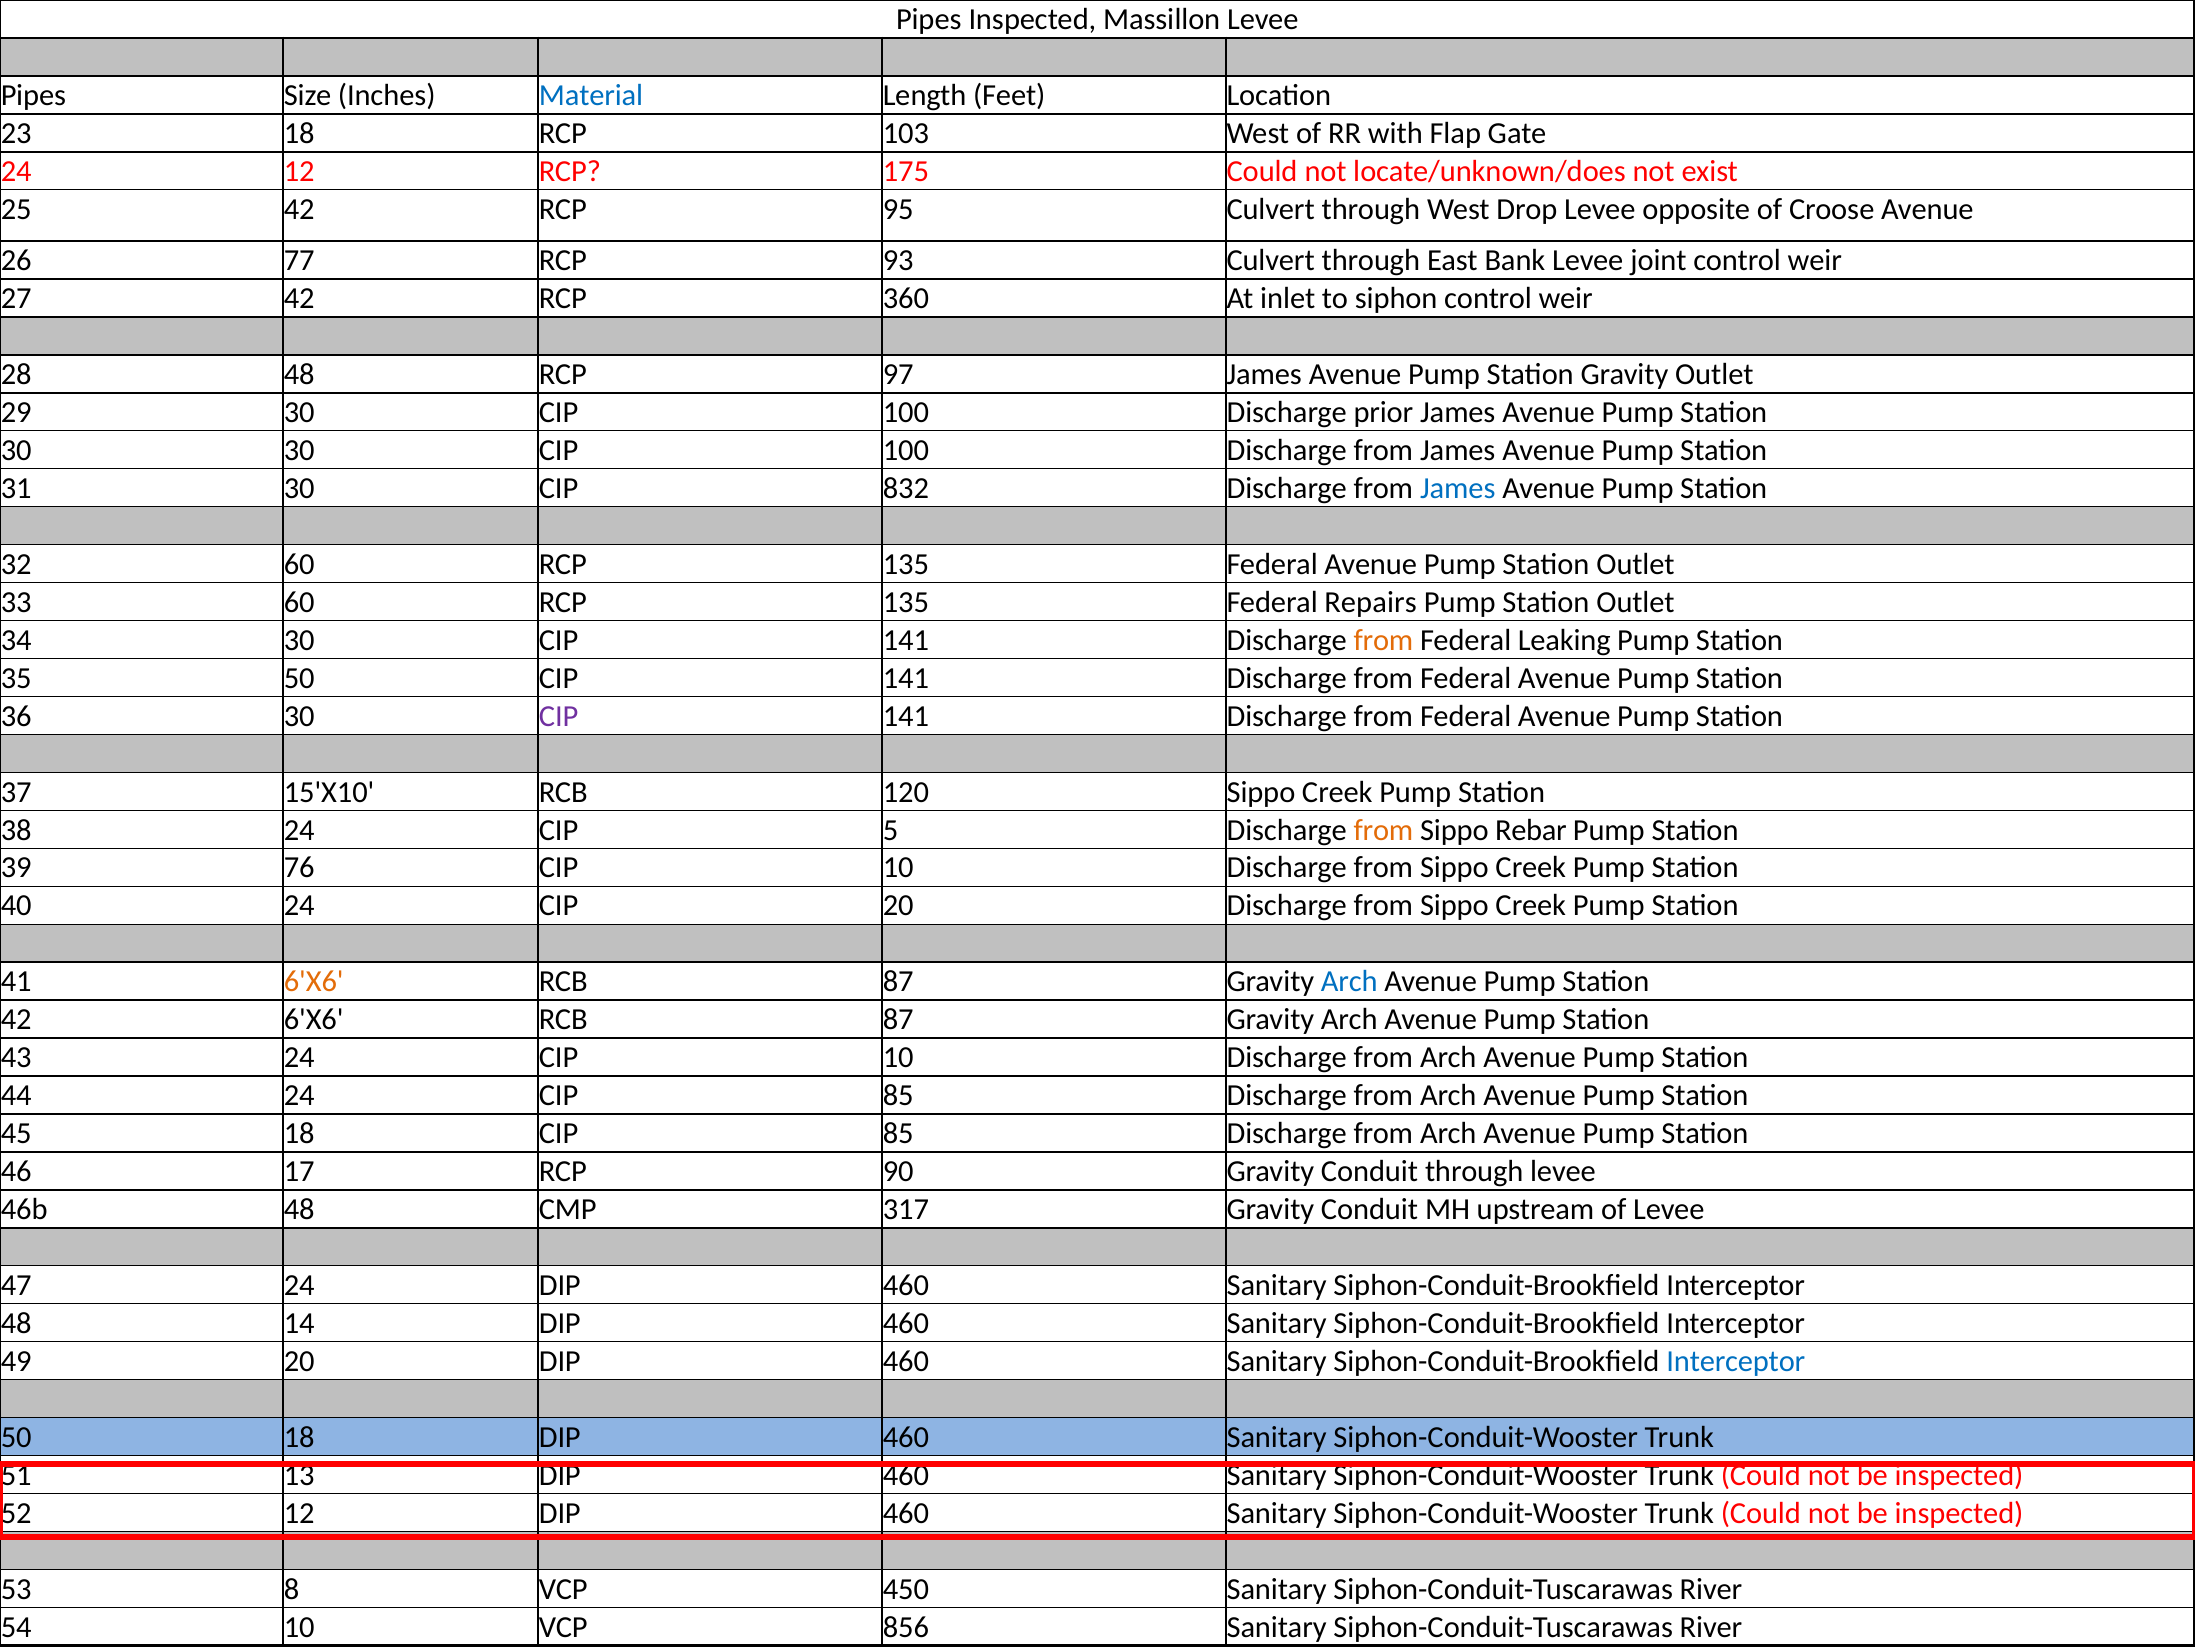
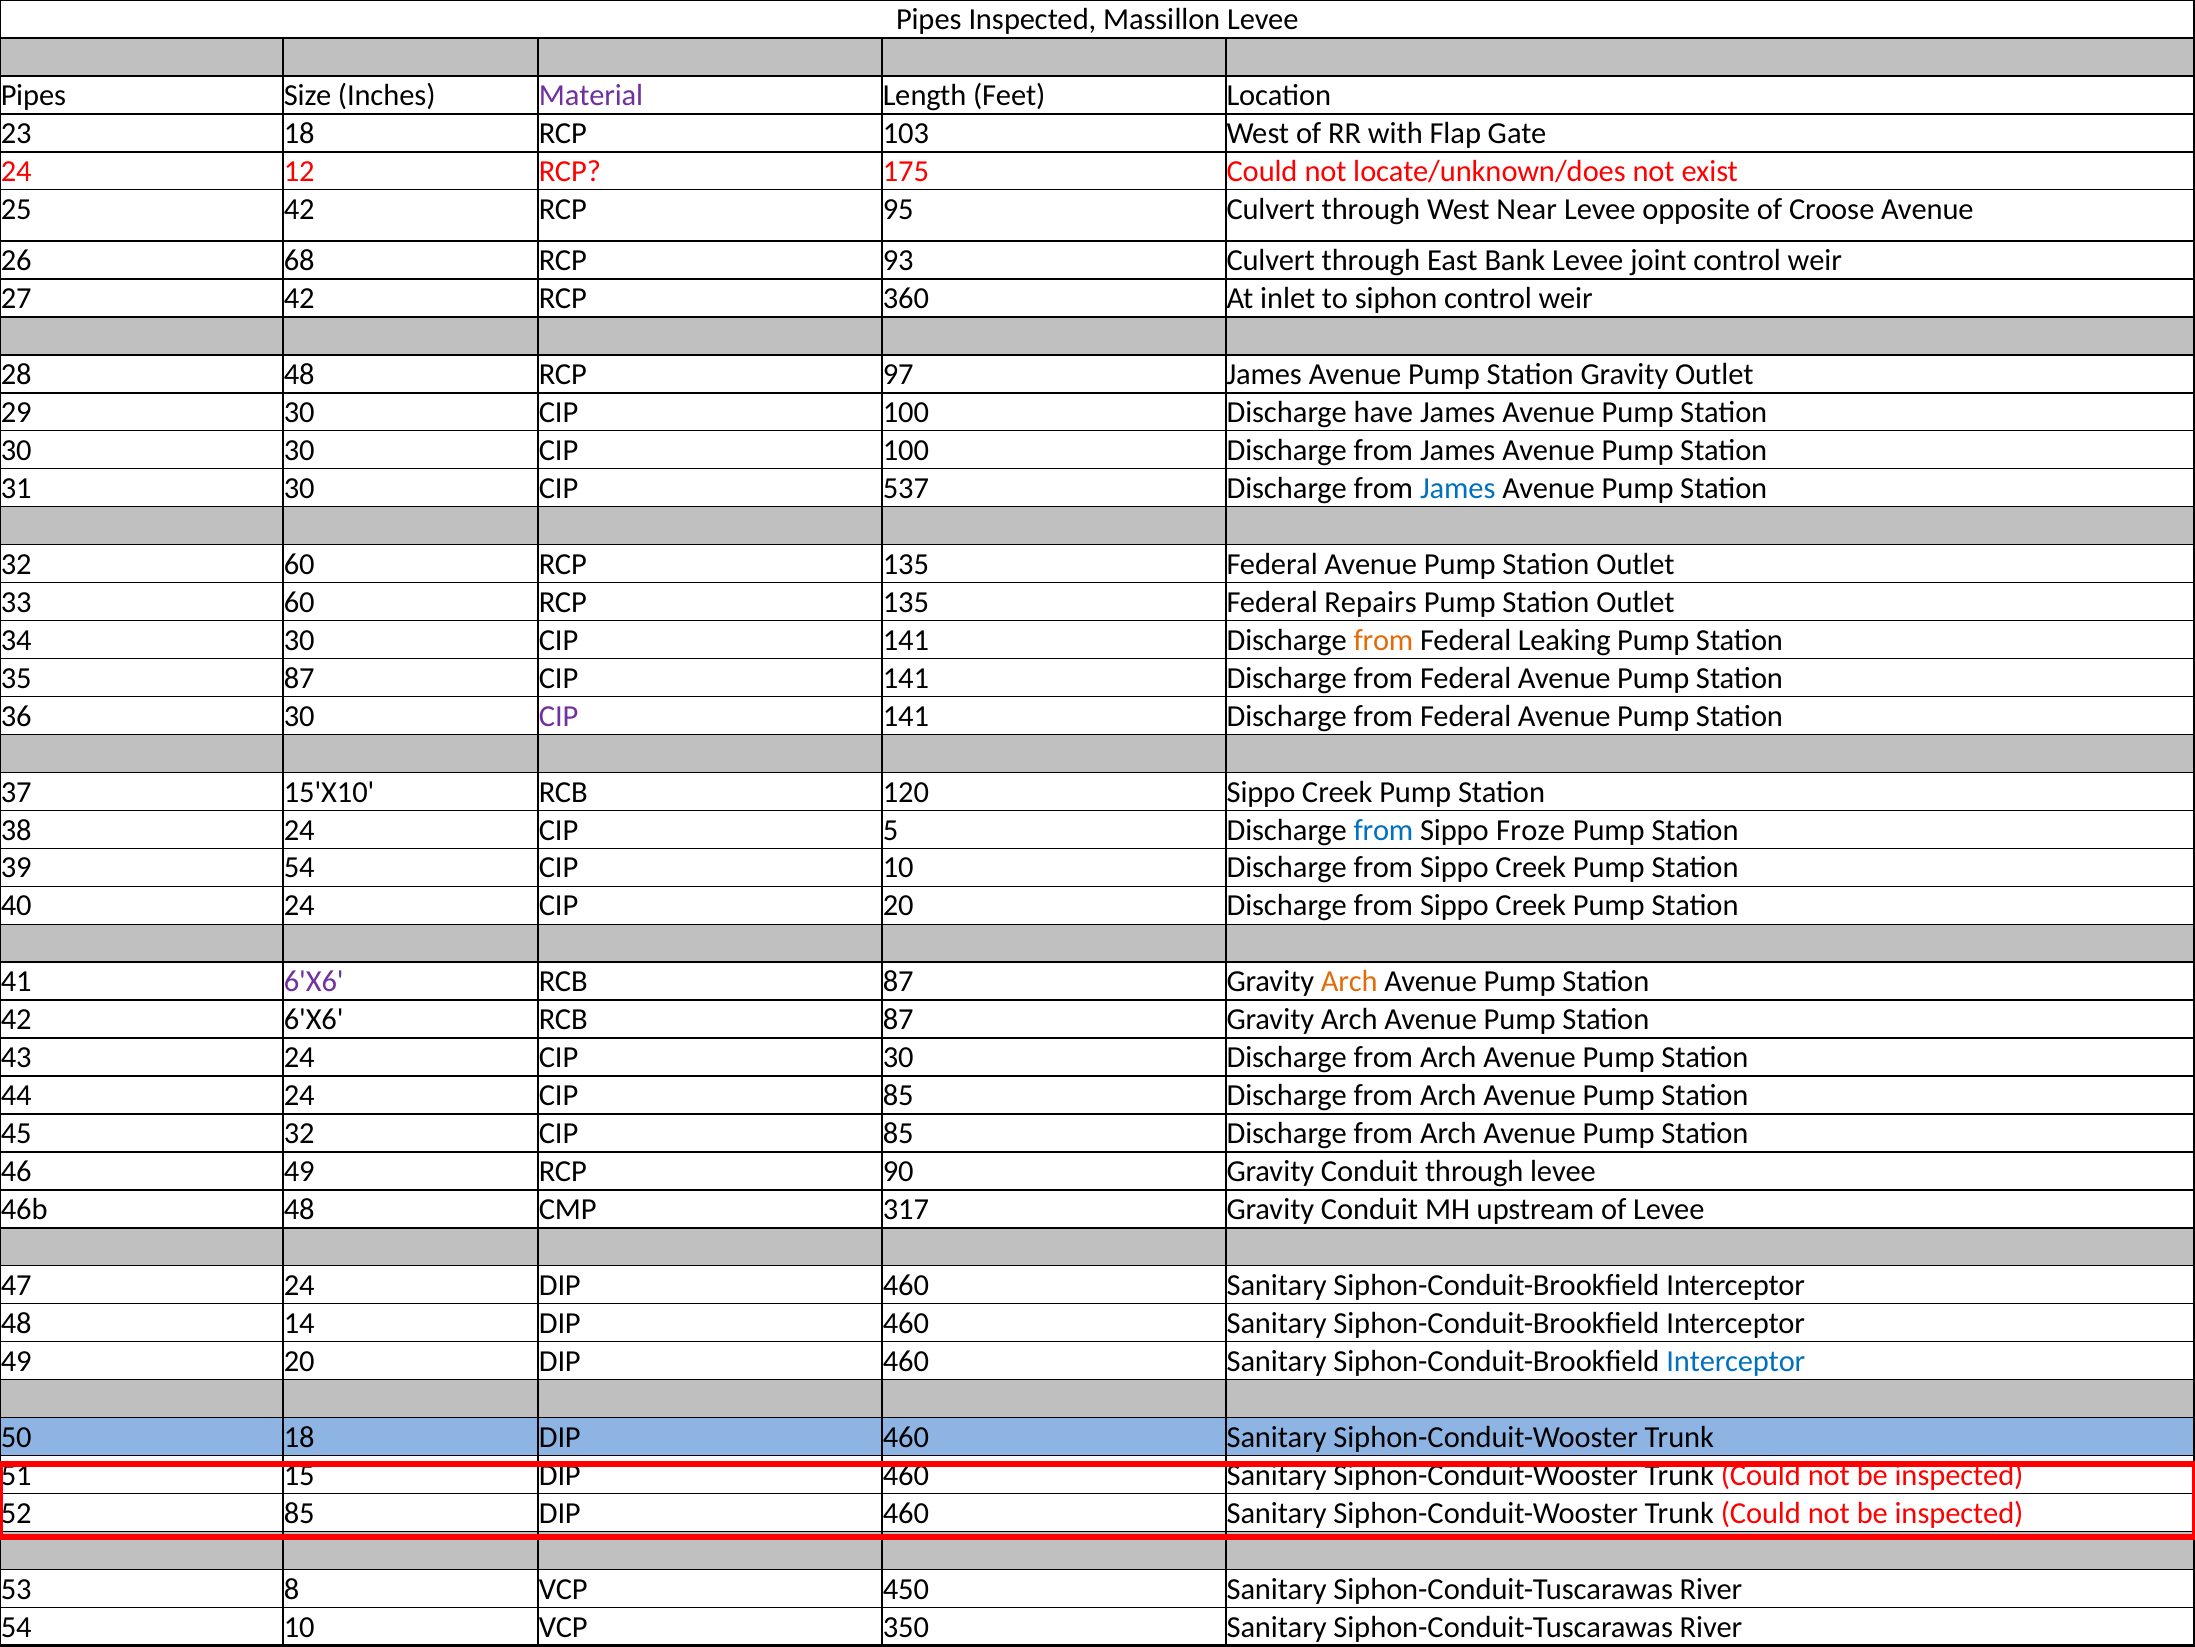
Material colour: blue -> purple
Drop: Drop -> Near
77: 77 -> 68
prior: prior -> have
832: 832 -> 537
35 50: 50 -> 87
from at (1383, 830) colour: orange -> blue
Rebar: Rebar -> Froze
39 76: 76 -> 54
6'X6 at (314, 981) colour: orange -> purple
Arch at (1349, 981) colour: blue -> orange
24 CIP 10: 10 -> 30
45 18: 18 -> 32
46 17: 17 -> 49
13: 13 -> 15
52 12: 12 -> 85
856: 856 -> 350
